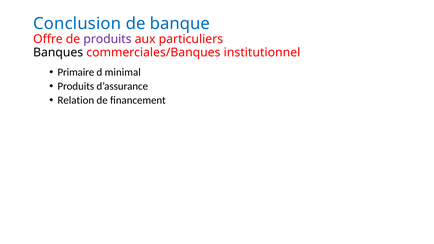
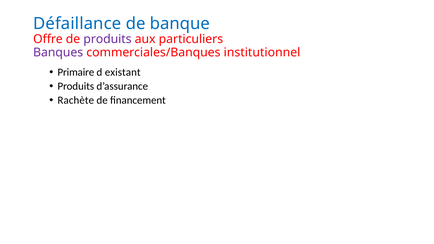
Conclusion: Conclusion -> Défaillance
Banques colour: black -> purple
minimal: minimal -> existant
Relation: Relation -> Rachète
